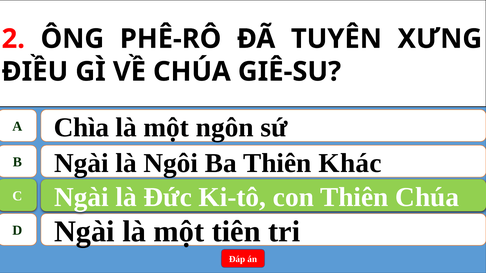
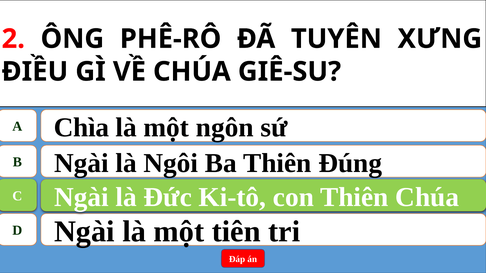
Khác: Khác -> Đúng
